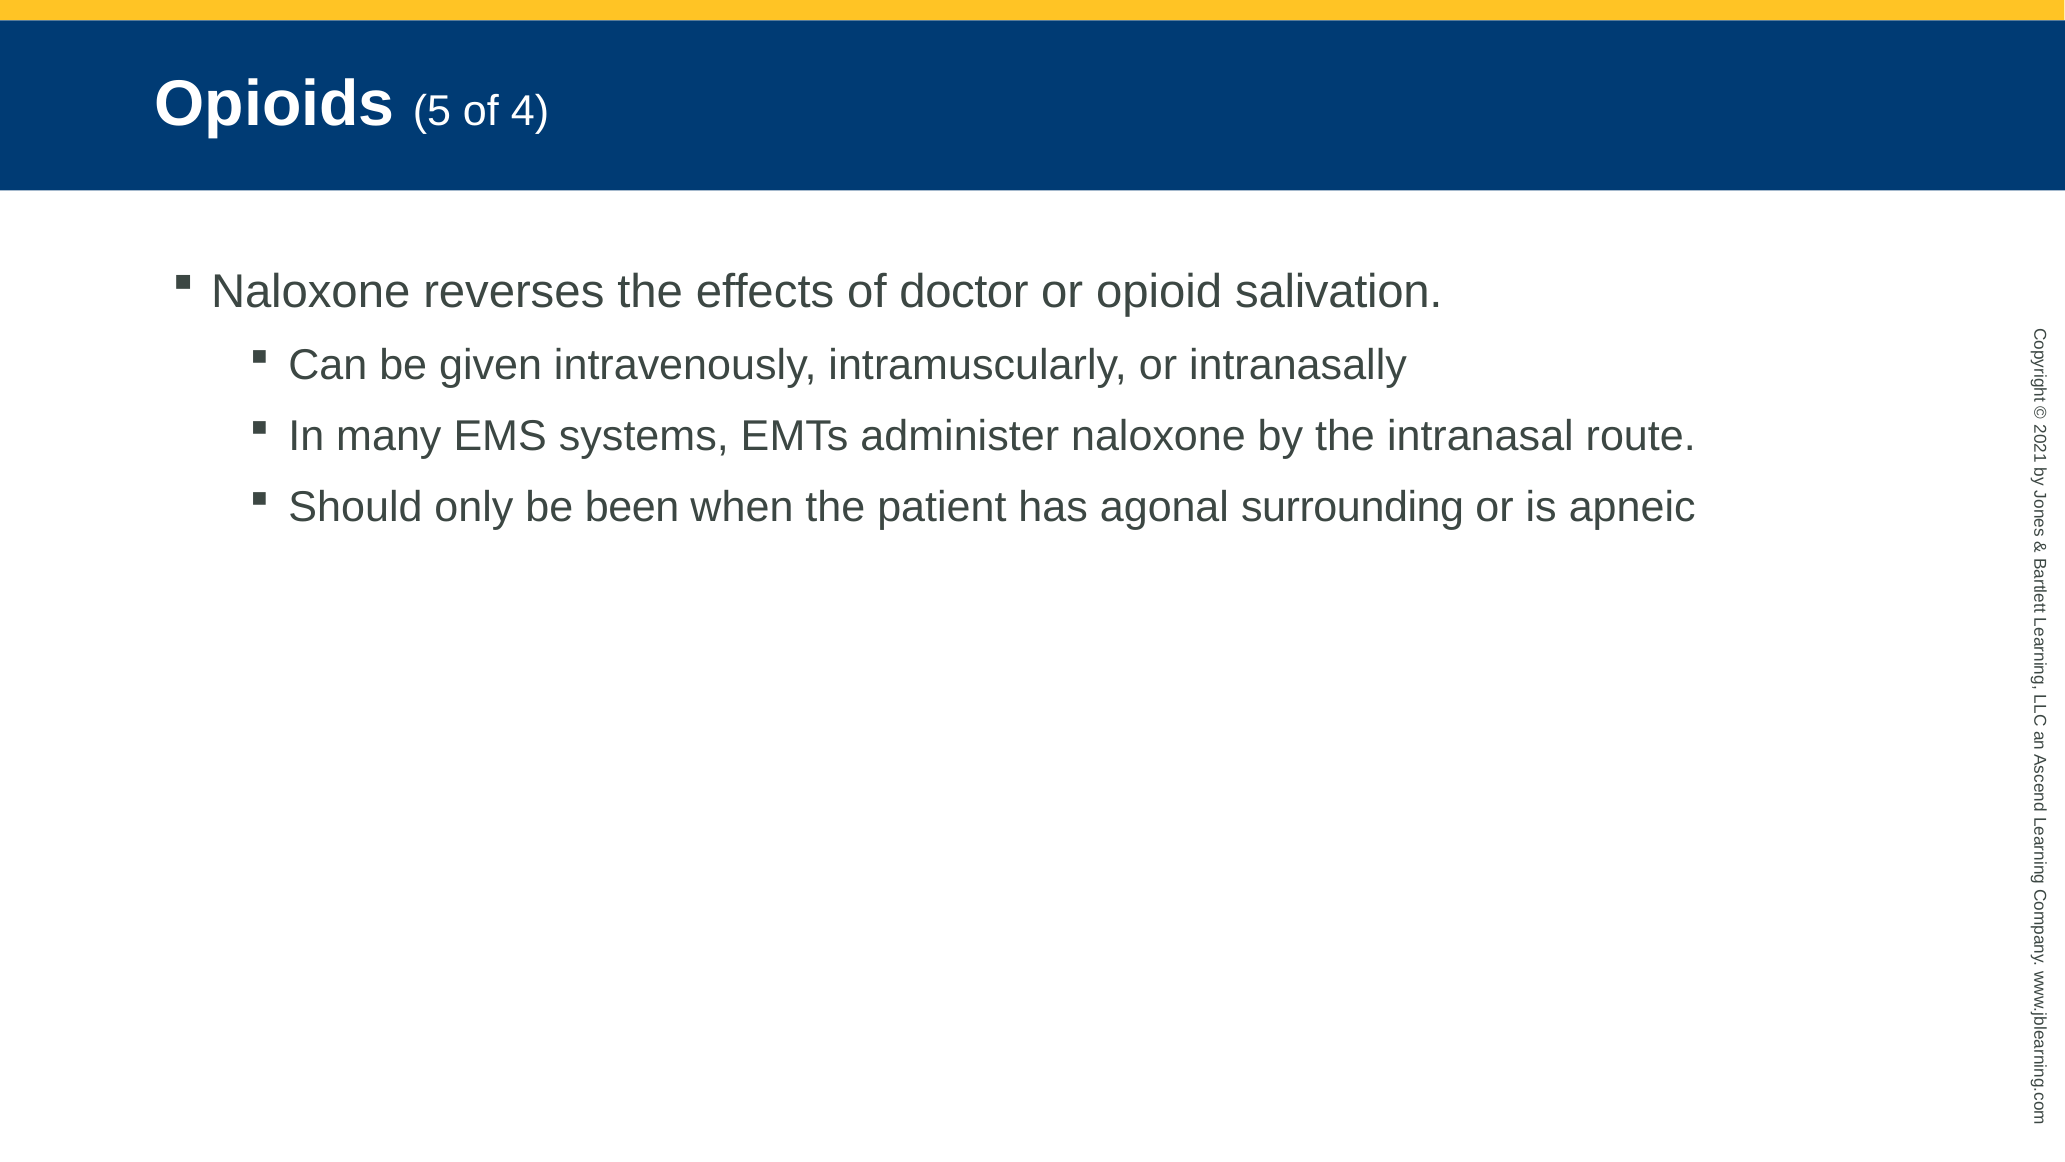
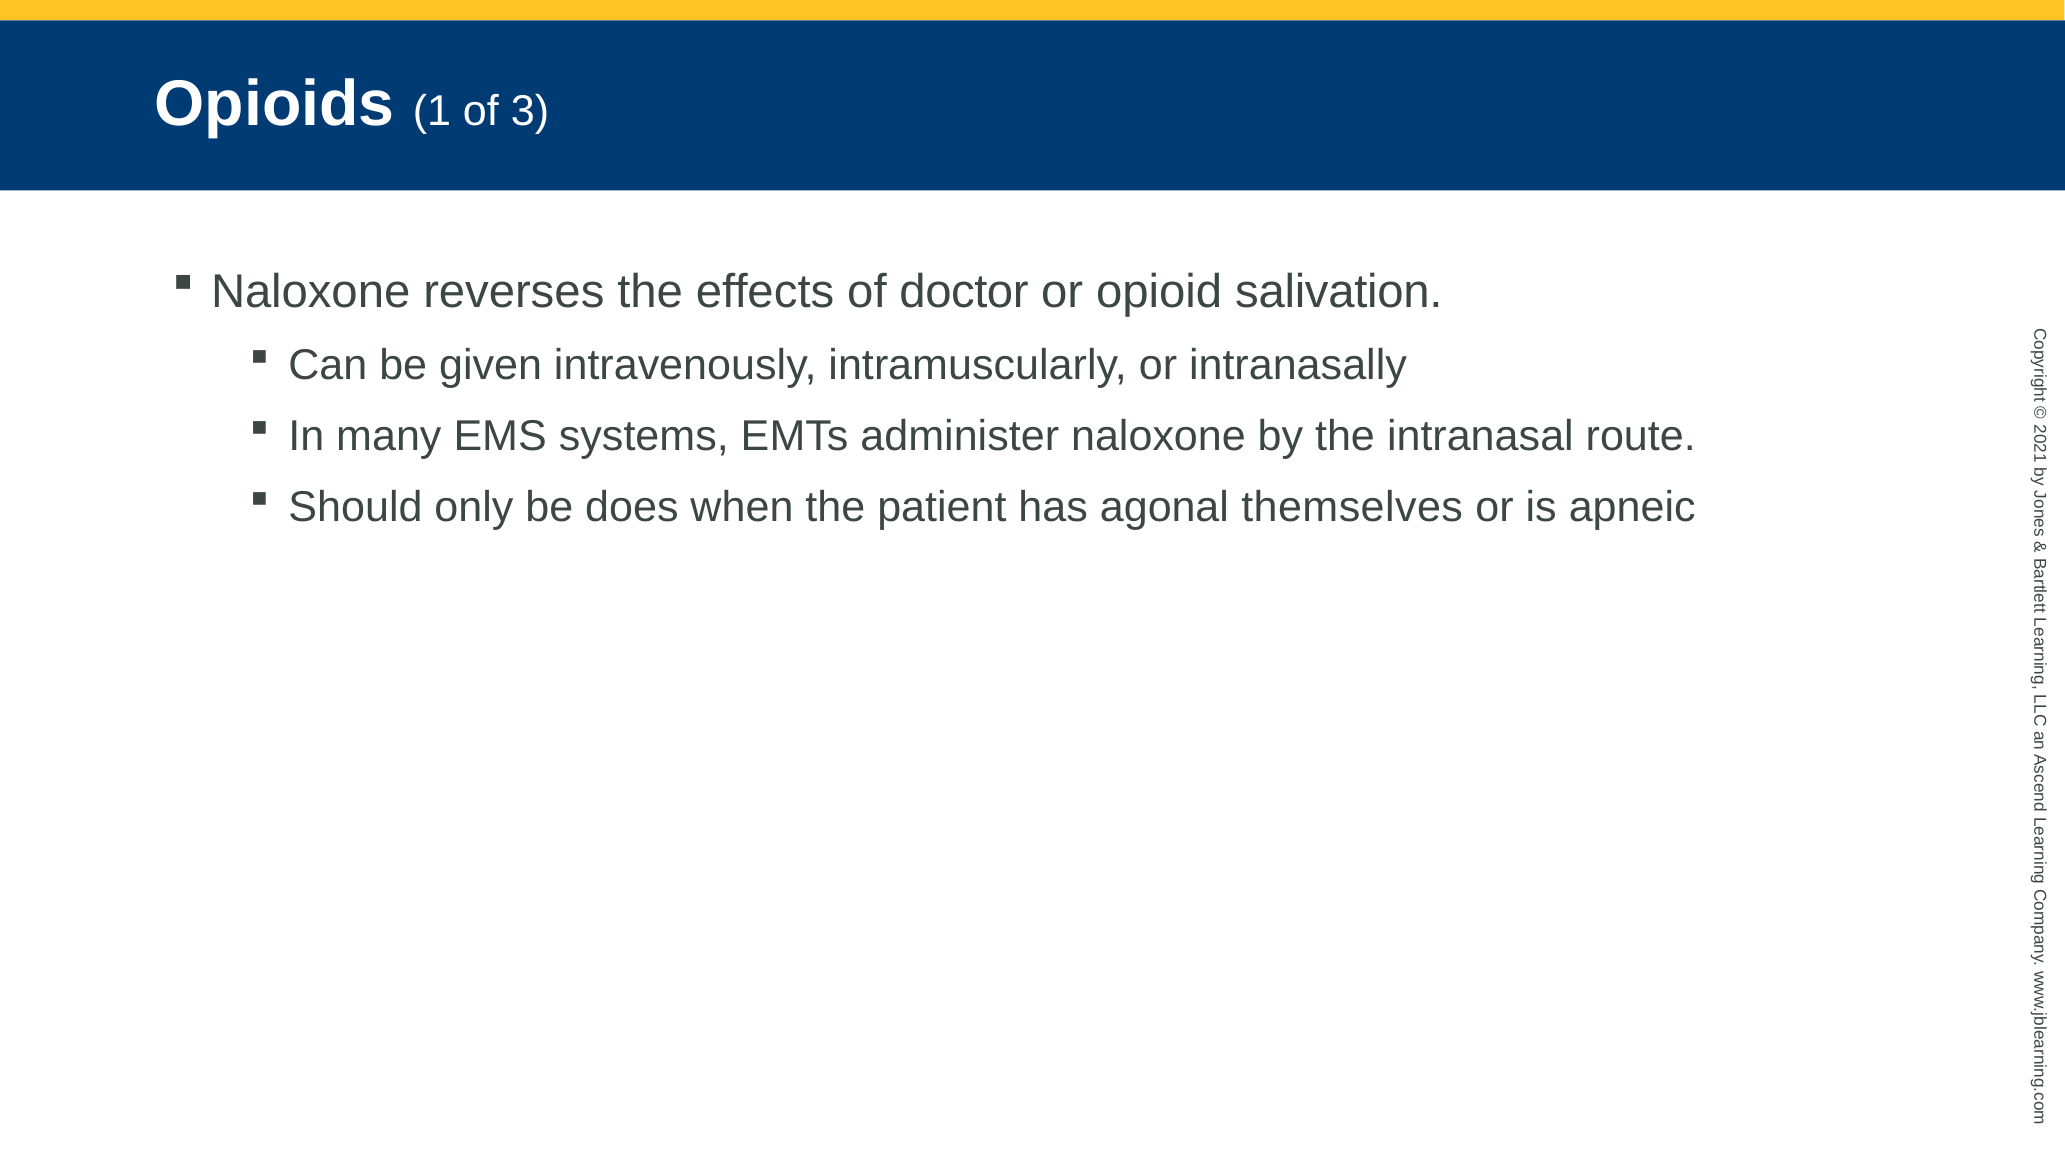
Opioids 5: 5 -> 1
4: 4 -> 3
been: been -> does
surrounding: surrounding -> themselves
